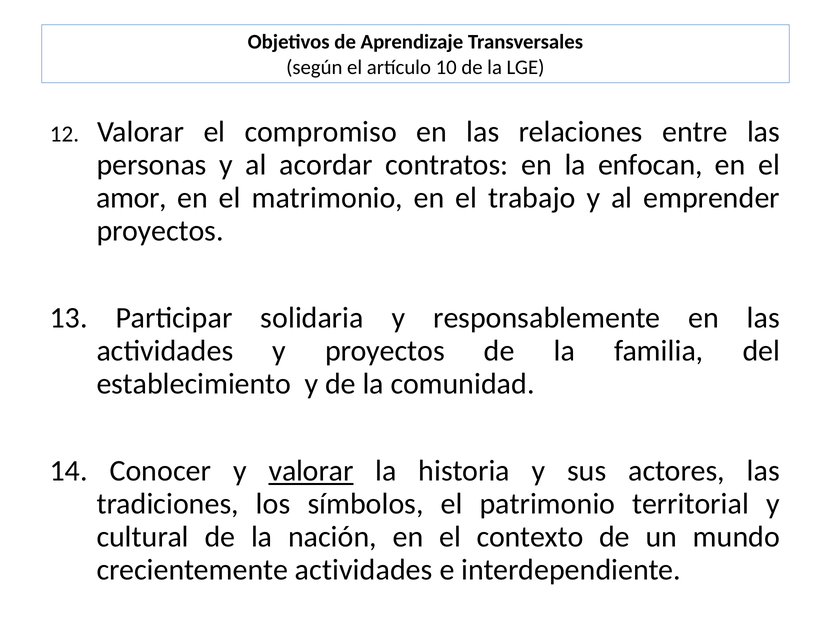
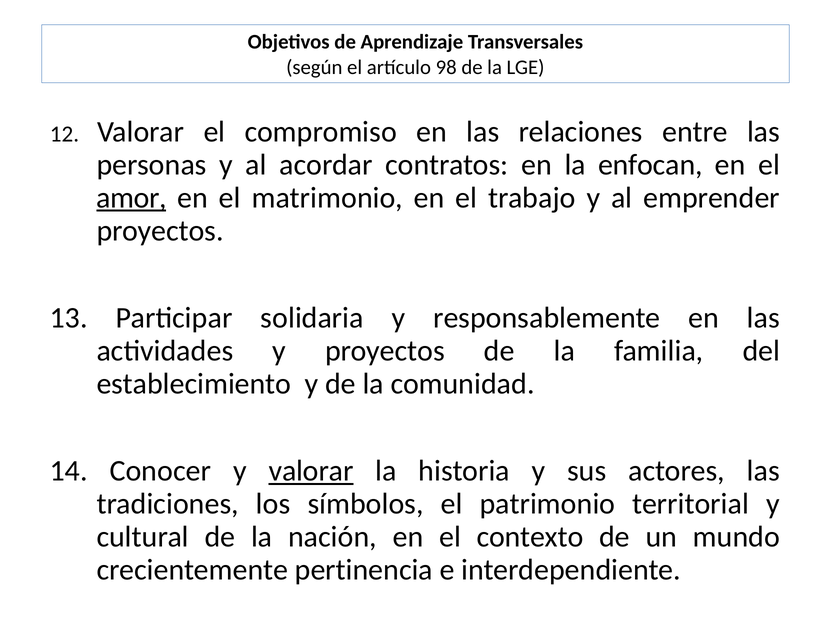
10: 10 -> 98
amor underline: none -> present
crecientemente actividades: actividades -> pertinencia
